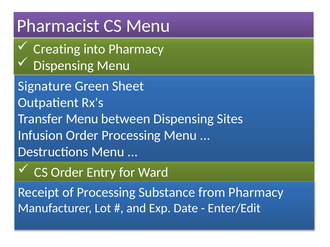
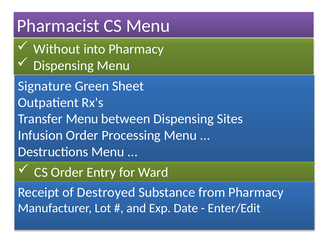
Creating: Creating -> Without
of Processing: Processing -> Destroyed
